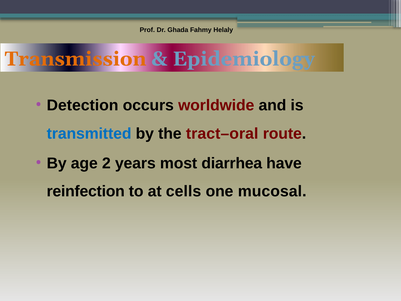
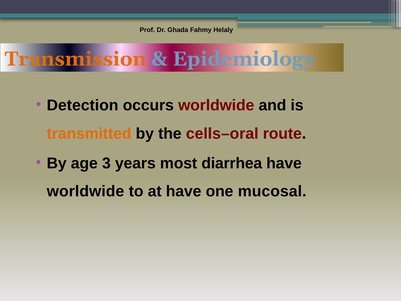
transmitted colour: blue -> orange
tract–oral: tract–oral -> cells–oral
2: 2 -> 3
reinfection at (86, 191): reinfection -> worldwide
at cells: cells -> have
